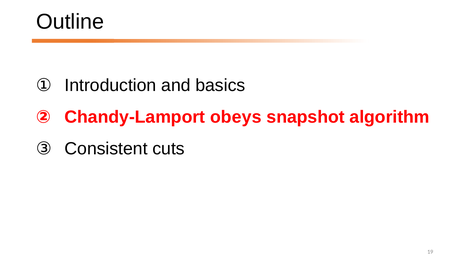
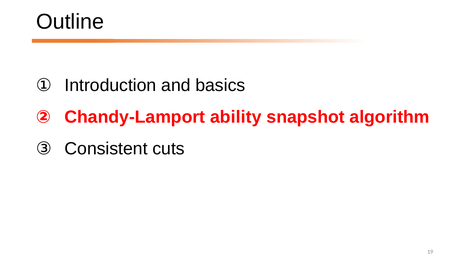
obeys: obeys -> ability
